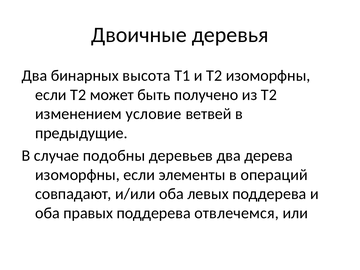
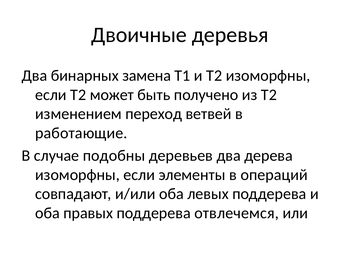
высота: высота -> замена
условие: условие -> переход
предыдущие: предыдущие -> работающие
